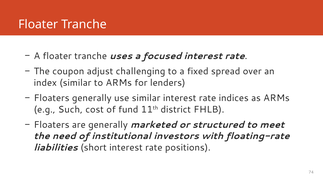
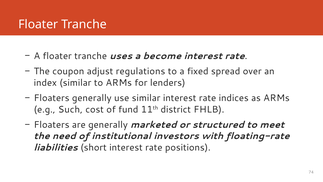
focused: focused -> become
challenging: challenging -> regulations
